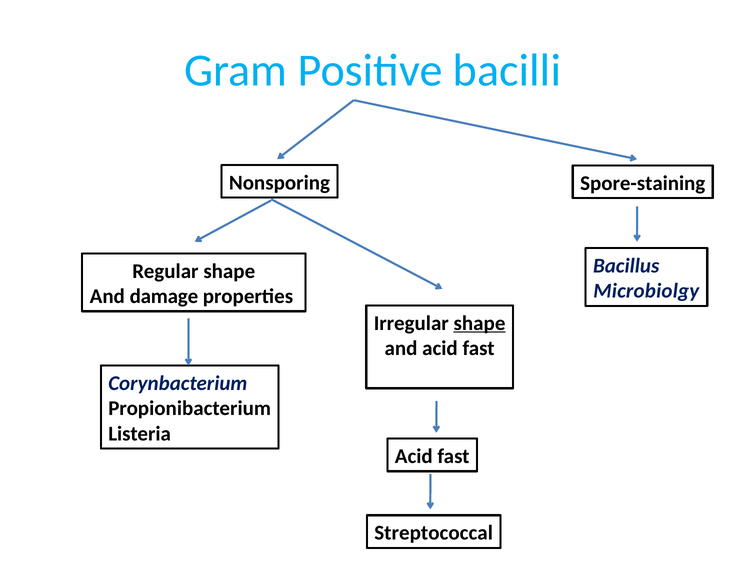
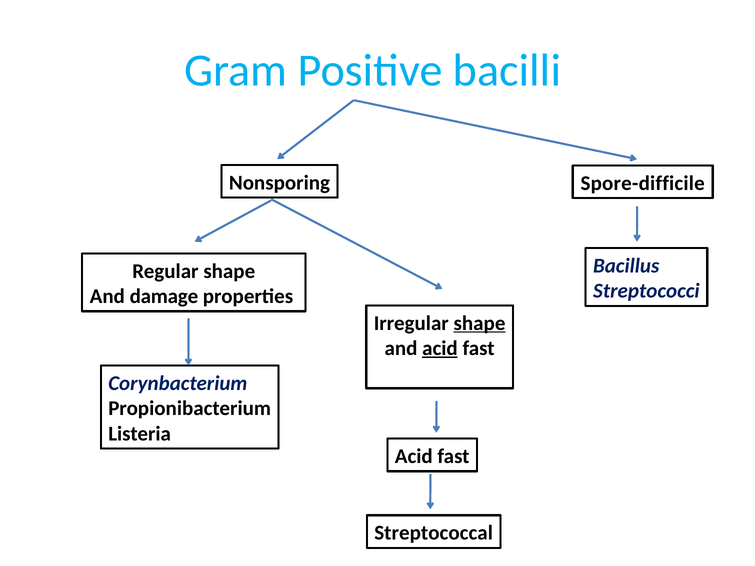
Spore-staining: Spore-staining -> Spore-difficile
Microbiolgy: Microbiolgy -> Streptococci
acid at (440, 348) underline: none -> present
